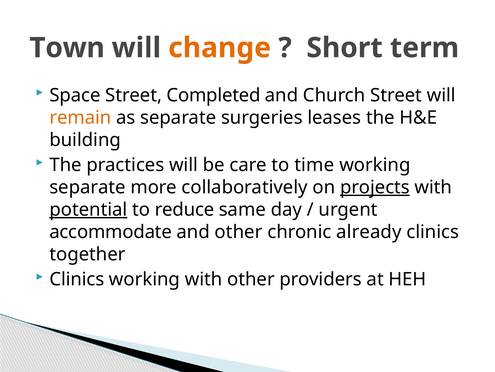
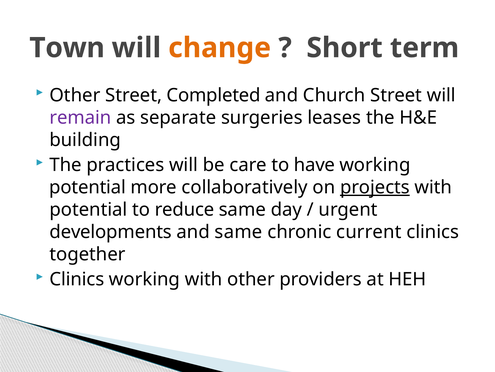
Space at (75, 95): Space -> Other
remain colour: orange -> purple
time: time -> have
separate at (87, 187): separate -> potential
potential at (88, 209) underline: present -> none
accommodate: accommodate -> developments
and other: other -> same
already: already -> current
